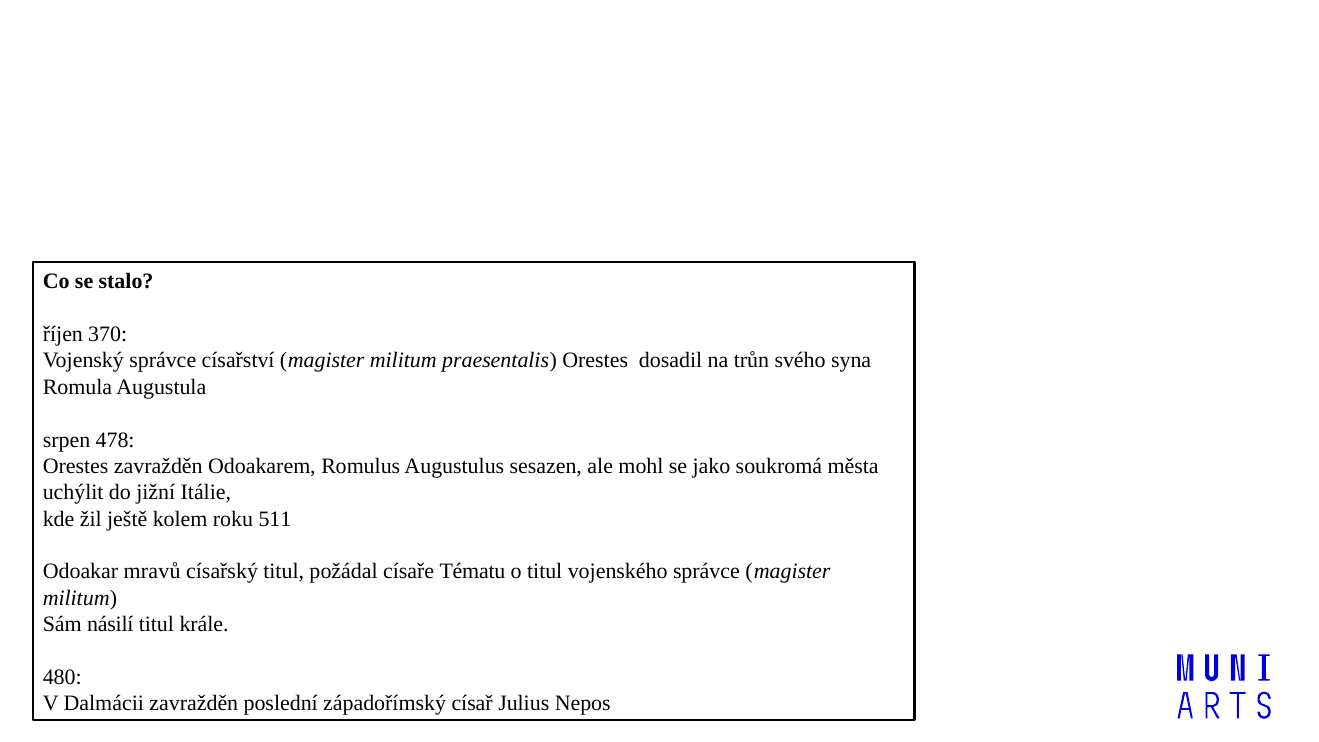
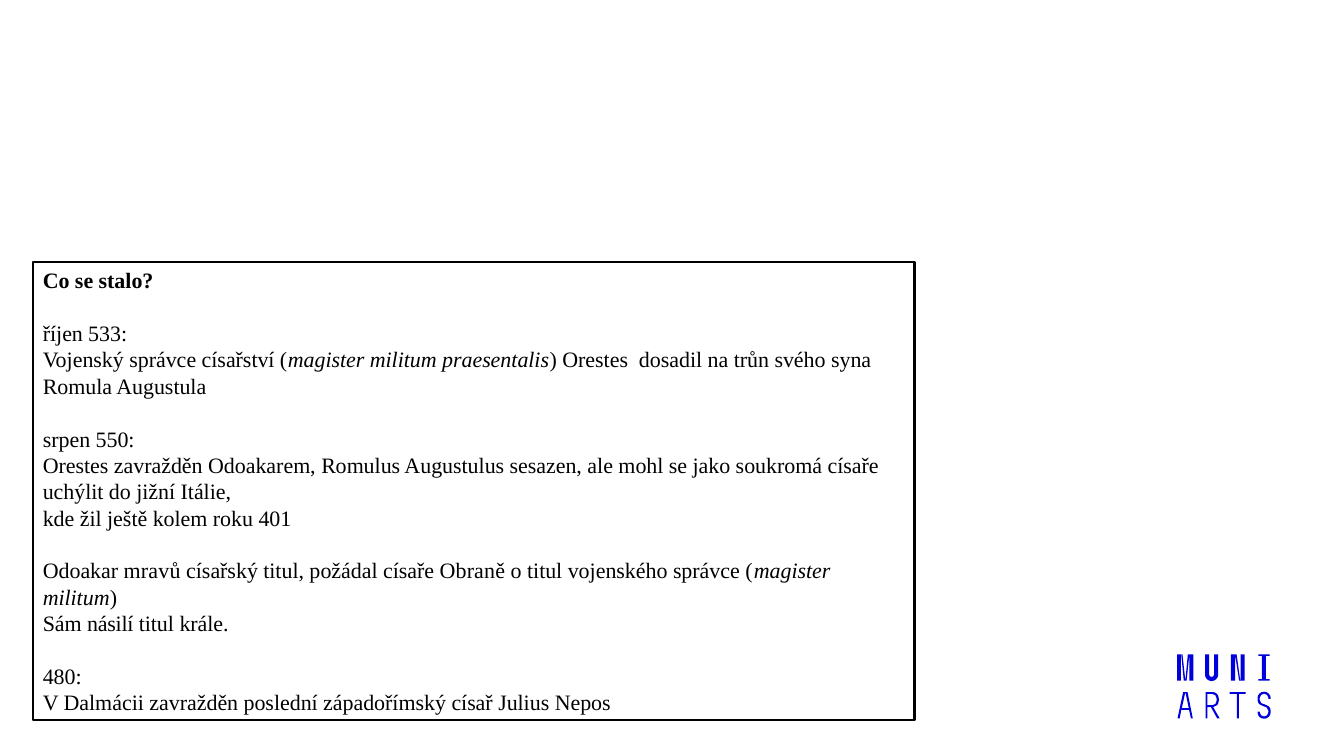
370: 370 -> 533
478: 478 -> 550
soukromá města: města -> císaře
511: 511 -> 401
Tématu: Tématu -> Obraně
